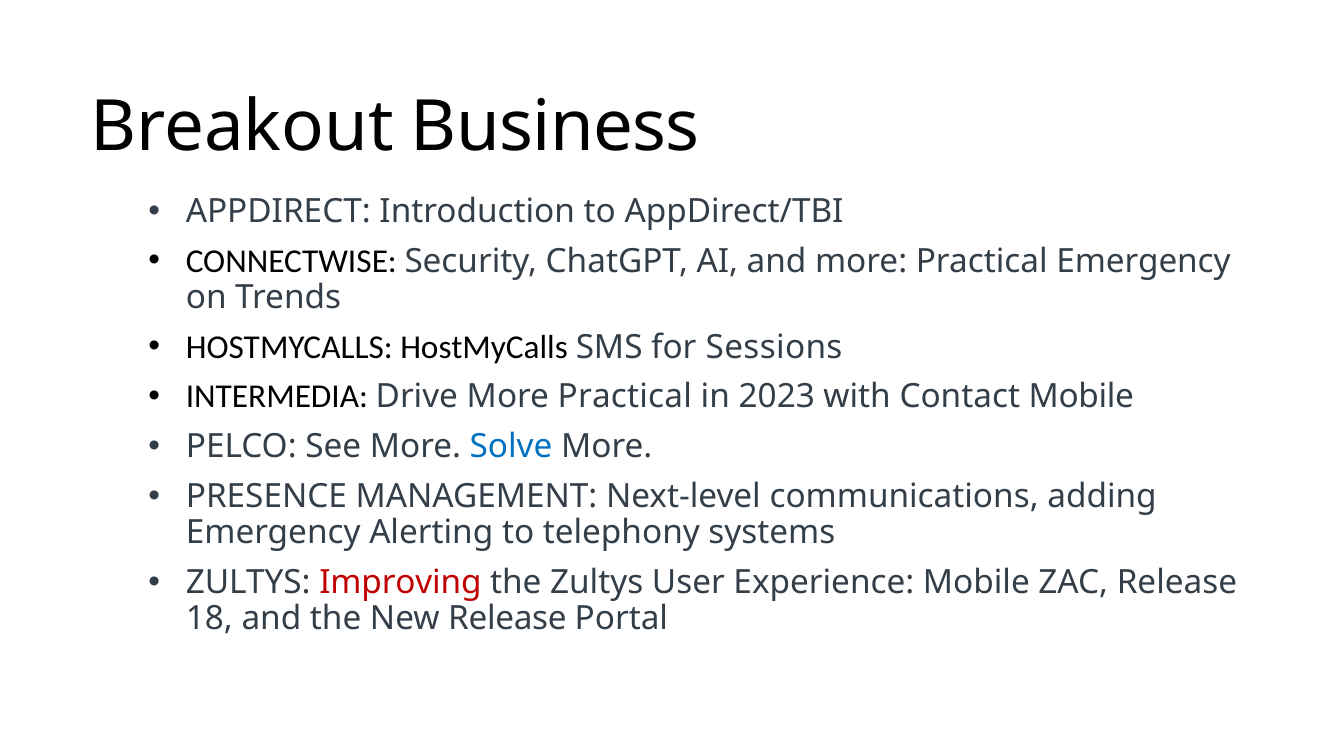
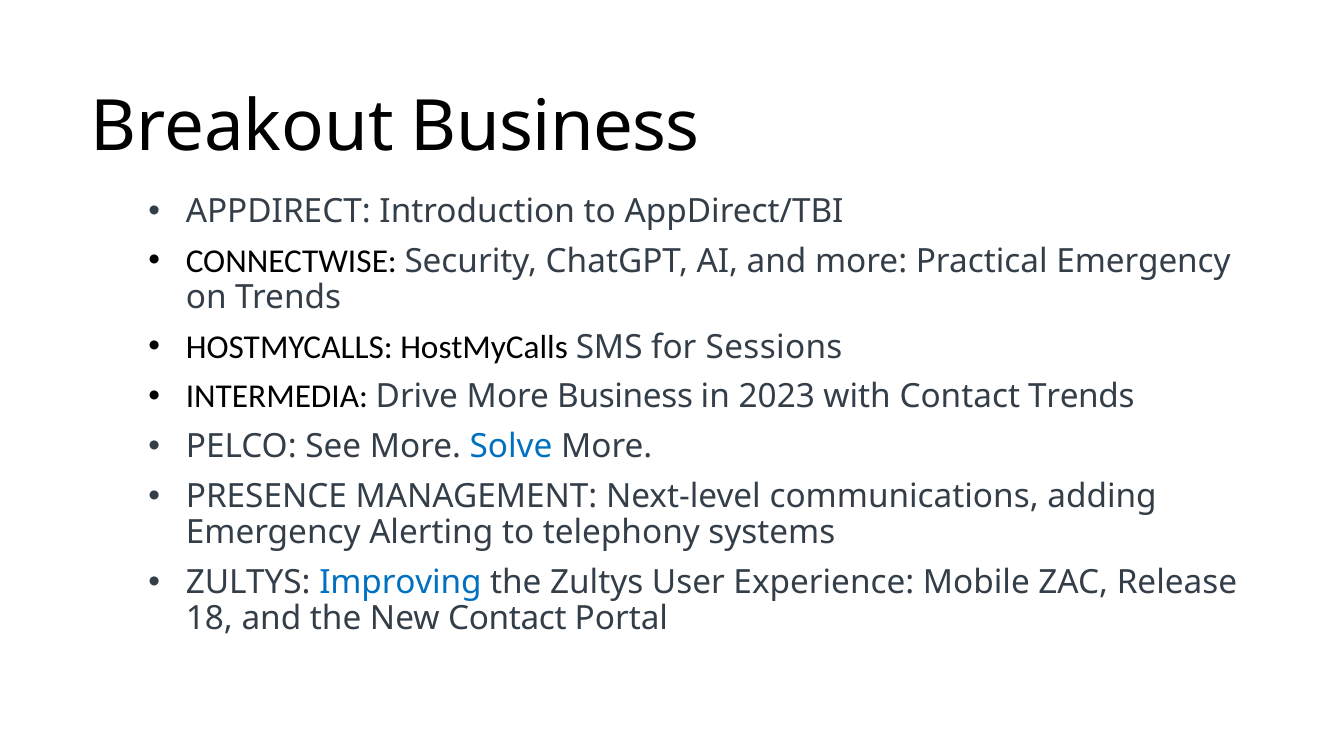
Drive More Practical: Practical -> Business
Contact Mobile: Mobile -> Trends
Improving colour: red -> blue
New Release: Release -> Contact
